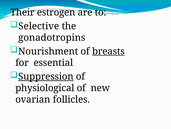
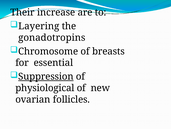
estrogen: estrogen -> increase
Selective: Selective -> Layering
Nourishment: Nourishment -> Chromosome
breasts underline: present -> none
